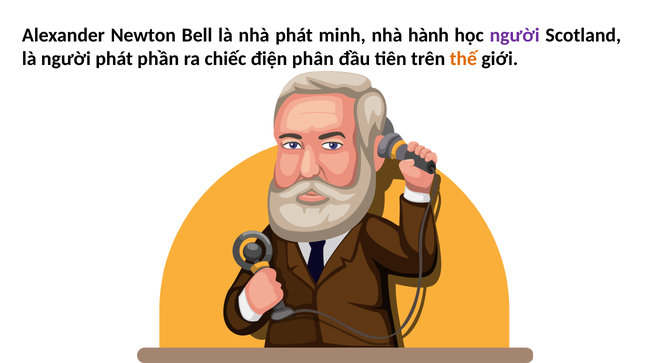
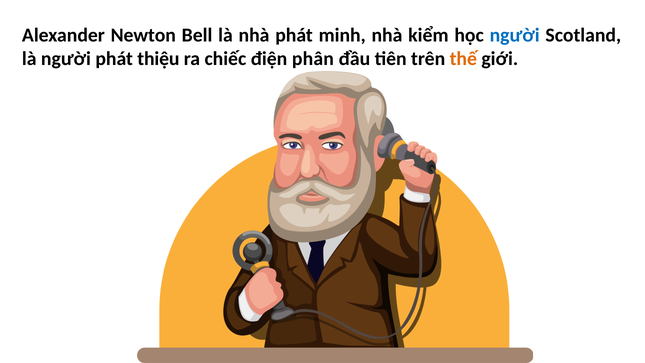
hành: hành -> kiểm
người at (515, 35) colour: purple -> blue
phần: phần -> thiệu
